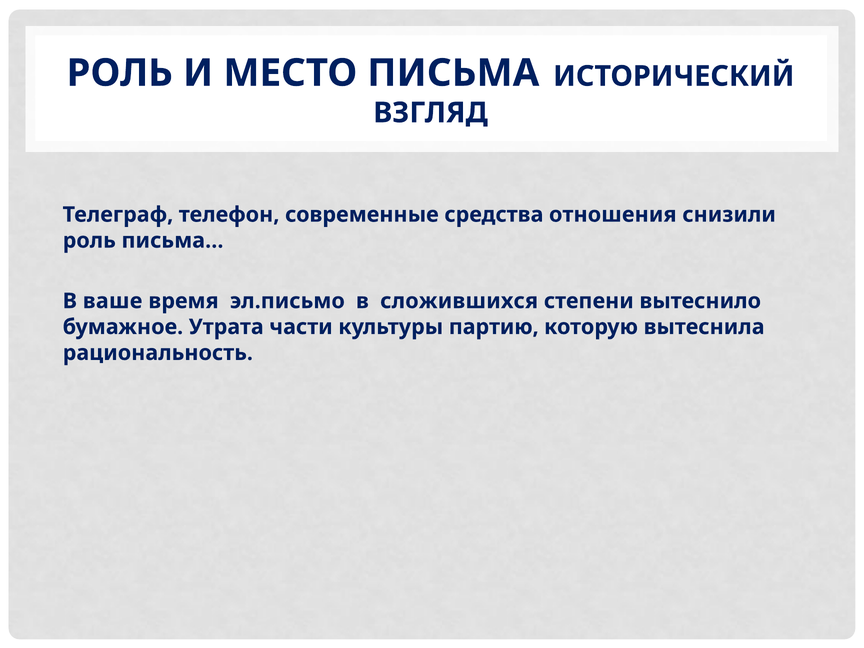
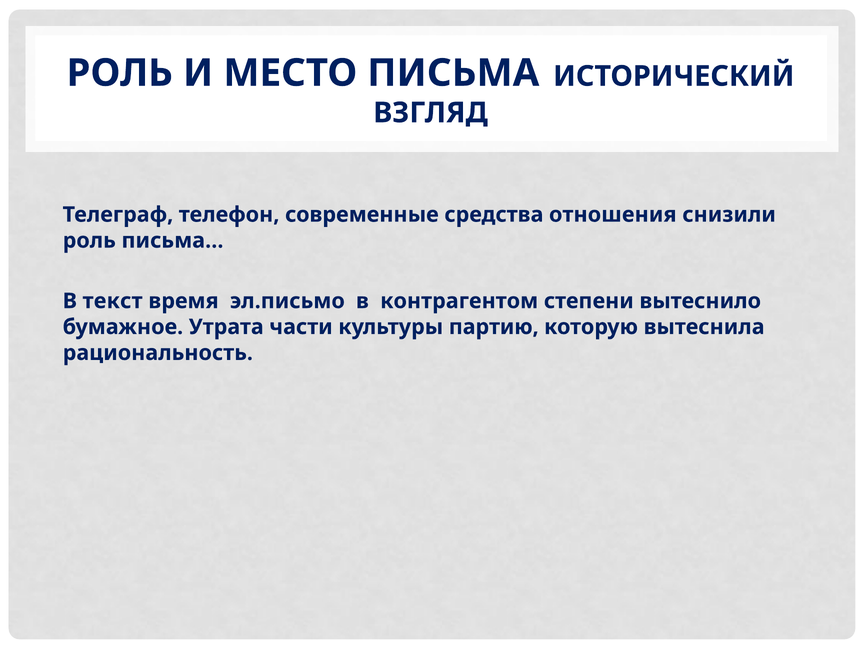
ваше: ваше -> текст
сложившихся: сложившихся -> контрагентом
